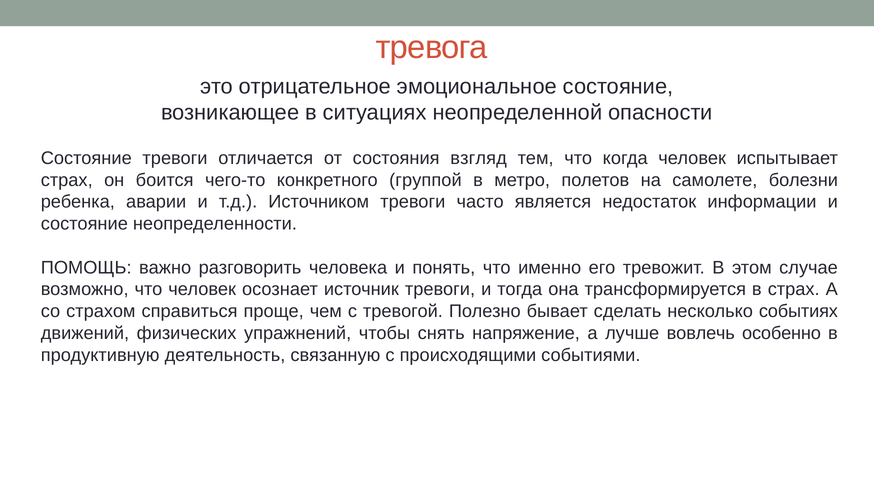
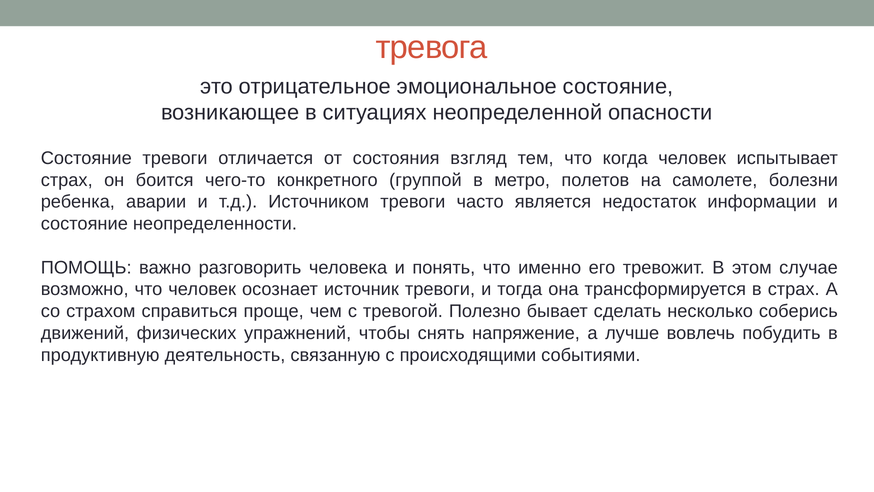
событиях: событиях -> соберись
особенно: особенно -> побудить
